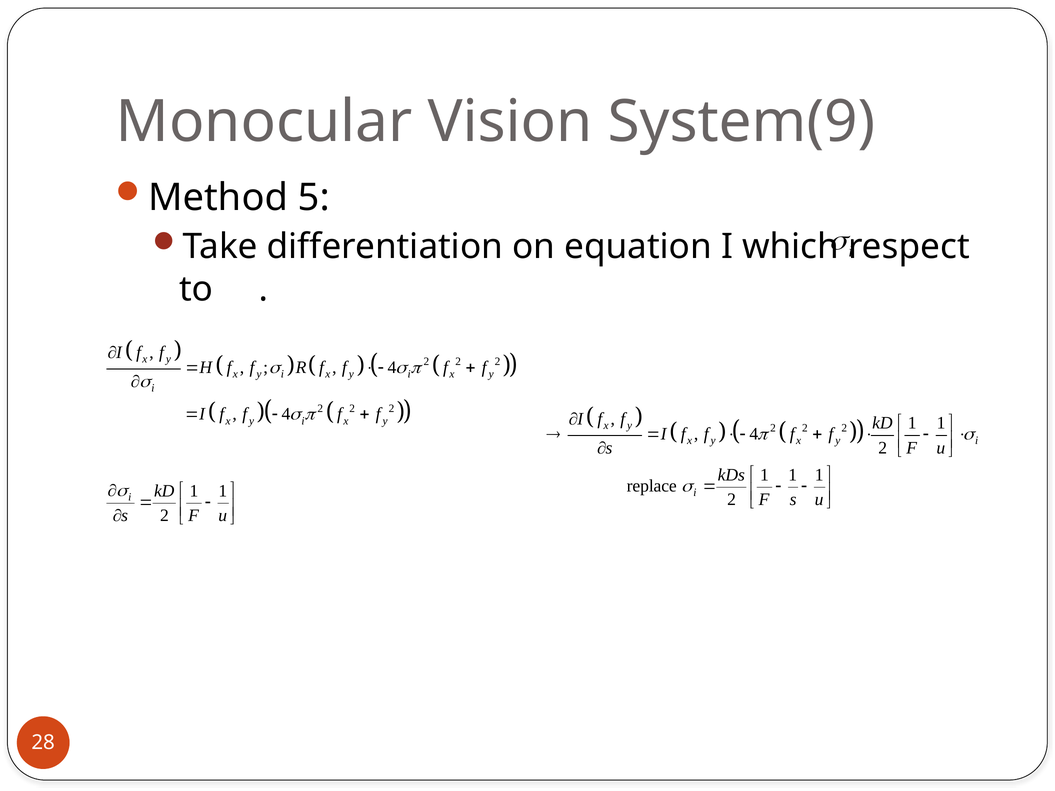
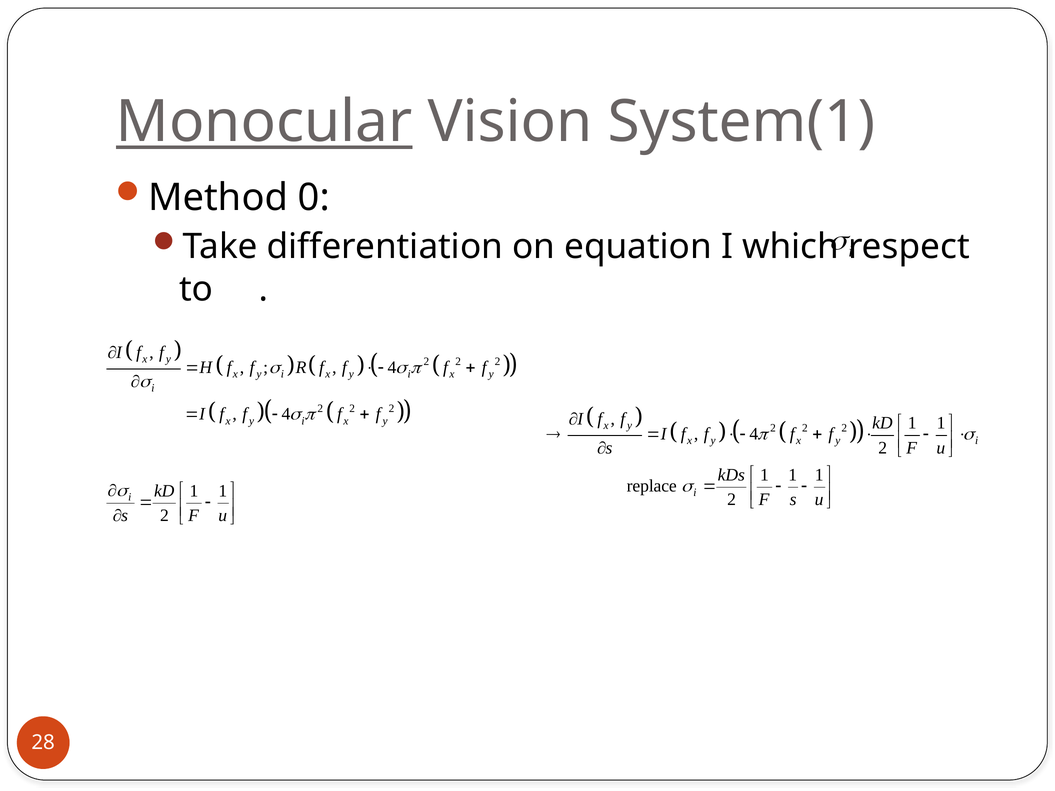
Monocular underline: none -> present
System(9: System(9 -> System(1
5: 5 -> 0
